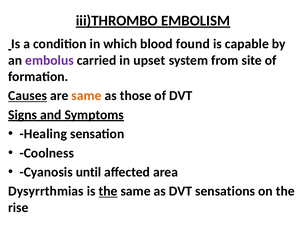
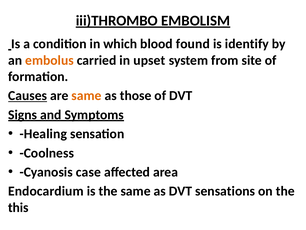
capable: capable -> identify
embolus colour: purple -> orange
until: until -> case
Dysyrrthmias: Dysyrrthmias -> Endocardium
the at (108, 191) underline: present -> none
rise: rise -> this
